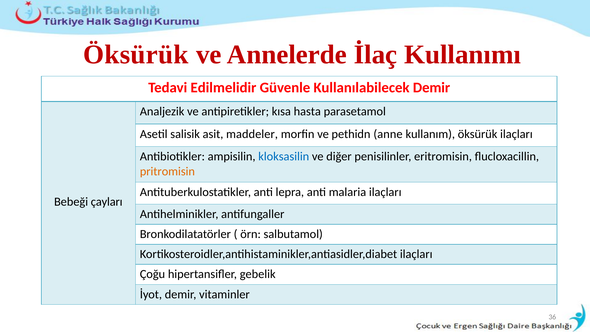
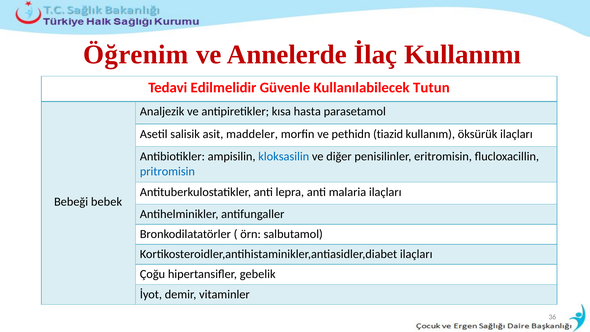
Öksürük at (136, 54): Öksürük -> Öğrenim
Kullanılabilecek Demir: Demir -> Tutun
anne: anne -> tiazid
pritromisin colour: orange -> blue
çayları: çayları -> bebek
